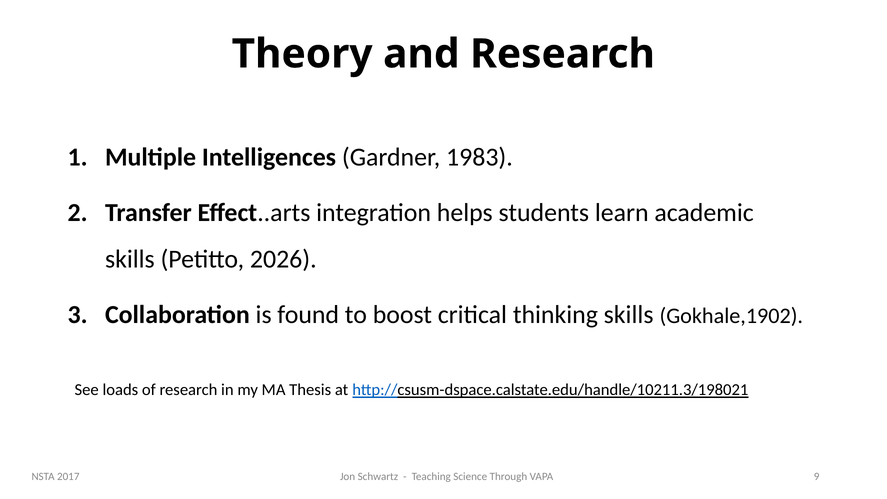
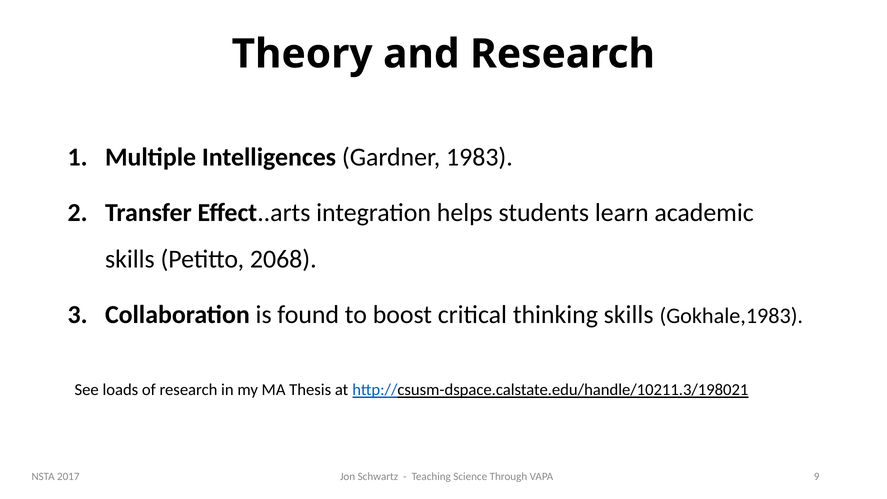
2026: 2026 -> 2068
Gokhale,1902: Gokhale,1902 -> Gokhale,1983
